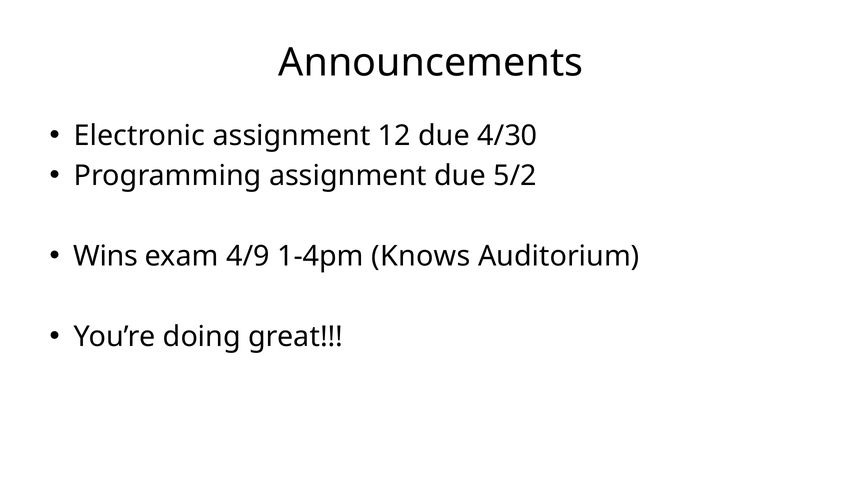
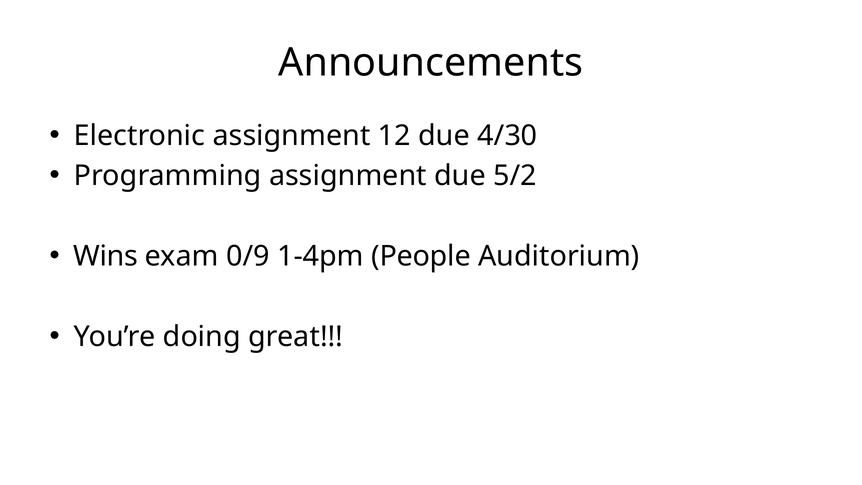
4/9: 4/9 -> 0/9
Knows: Knows -> People
